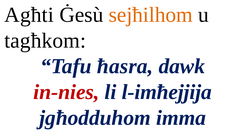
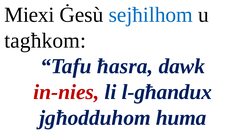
Agħti: Agħti -> Miexi
sejħilhom colour: orange -> blue
l-imħejjija: l-imħejjija -> l-għandux
imma: imma -> huma
